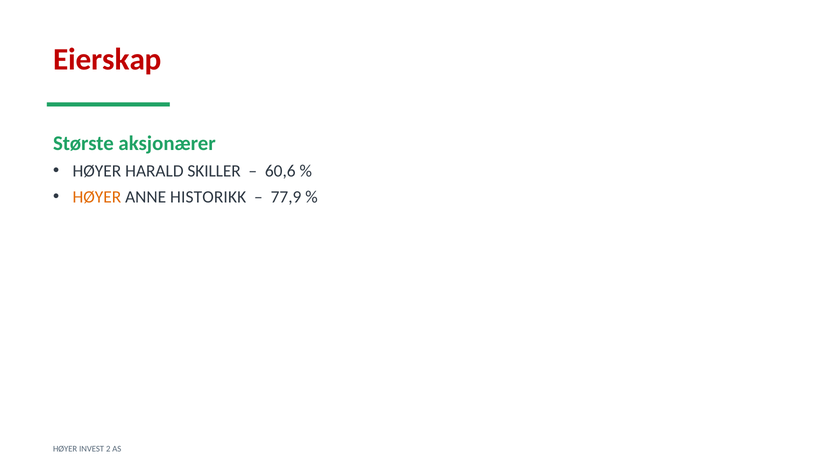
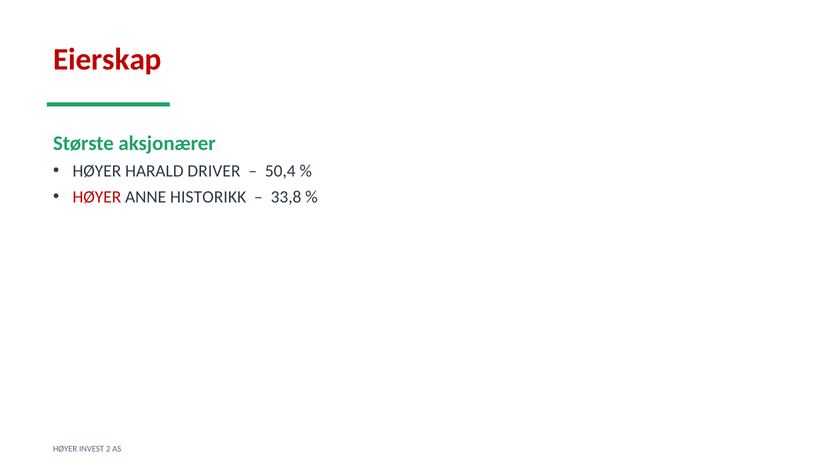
SKILLER: SKILLER -> DRIVER
60,6: 60,6 -> 50,4
HØYER at (97, 197) colour: orange -> red
77,9: 77,9 -> 33,8
